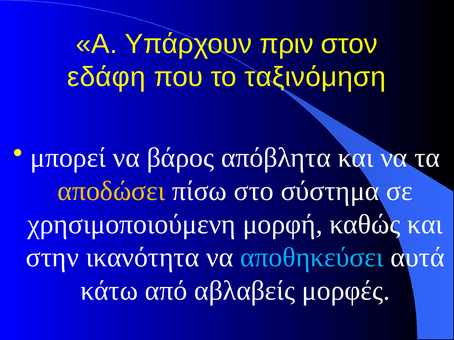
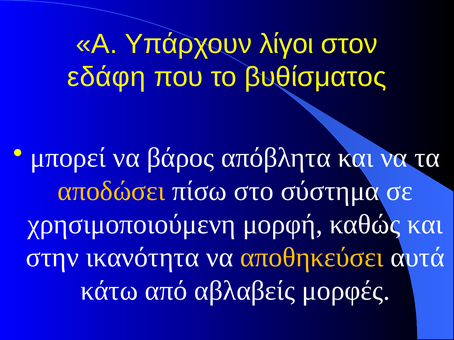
πριν: πριν -> λίγοι
ταξινόμηση: ταξινόμηση -> βυθίσματος
αποθηκεύσει colour: light blue -> yellow
